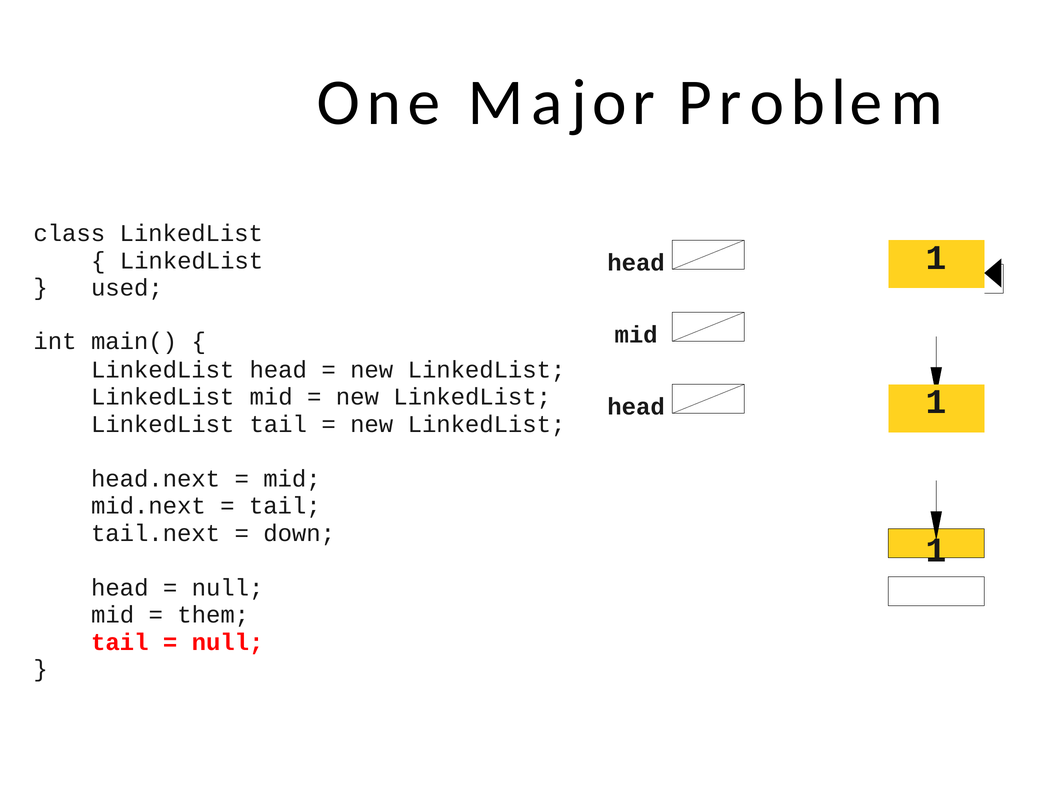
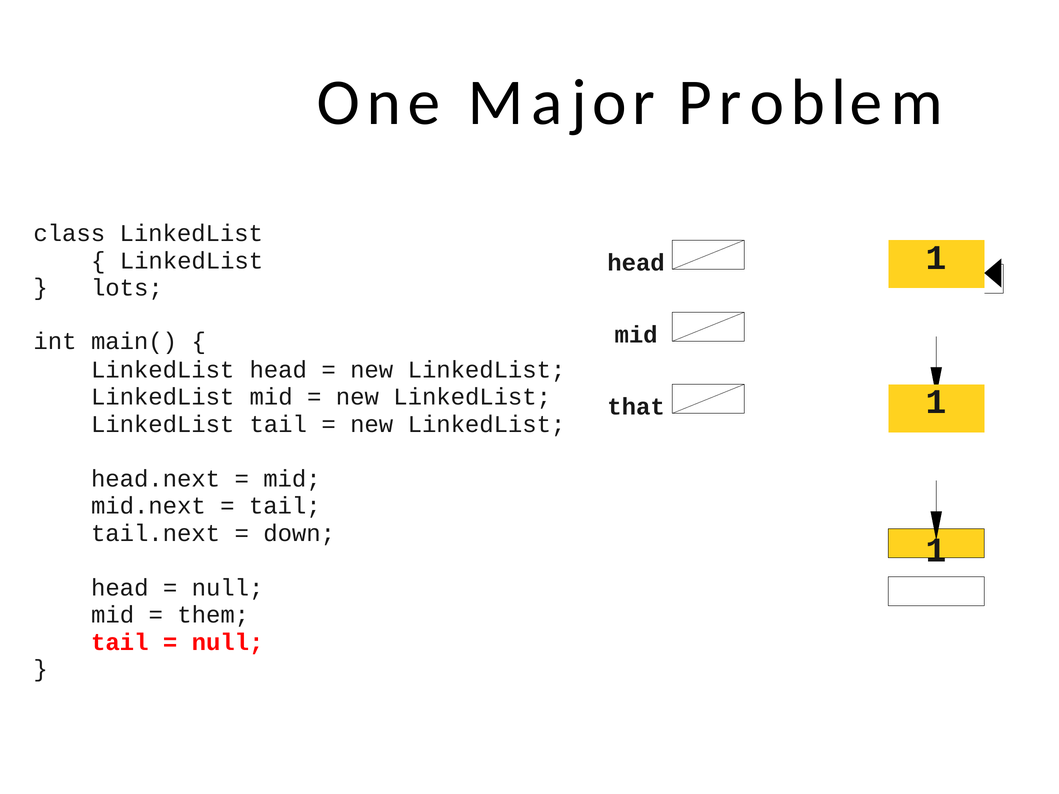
used: used -> lots
head at (636, 407): head -> that
